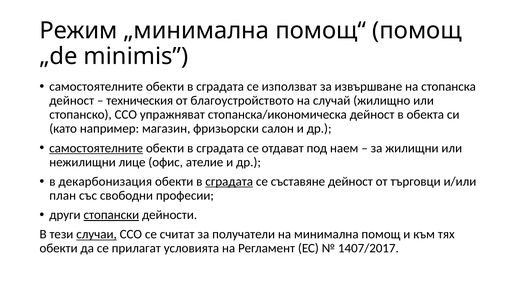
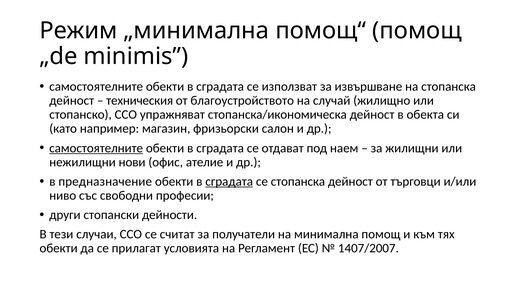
лице: лице -> нови
декарбонизация: декарбонизация -> предназначение
се съставяне: съставяне -> стопанска
план: план -> ниво
стопански underline: present -> none
случаи underline: present -> none
1407/2017: 1407/2017 -> 1407/2007
